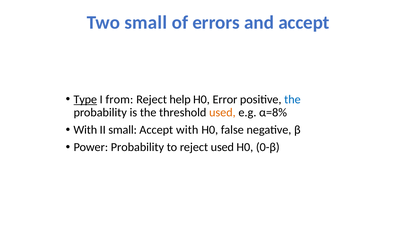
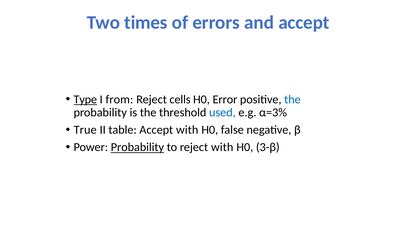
Two small: small -> times
help: help -> cells
used at (222, 113) colour: orange -> blue
α=8%: α=8% -> α=3%
With at (85, 130): With -> True
II small: small -> table
Probability at (137, 148) underline: none -> present
reject used: used -> with
0-β: 0-β -> 3-β
